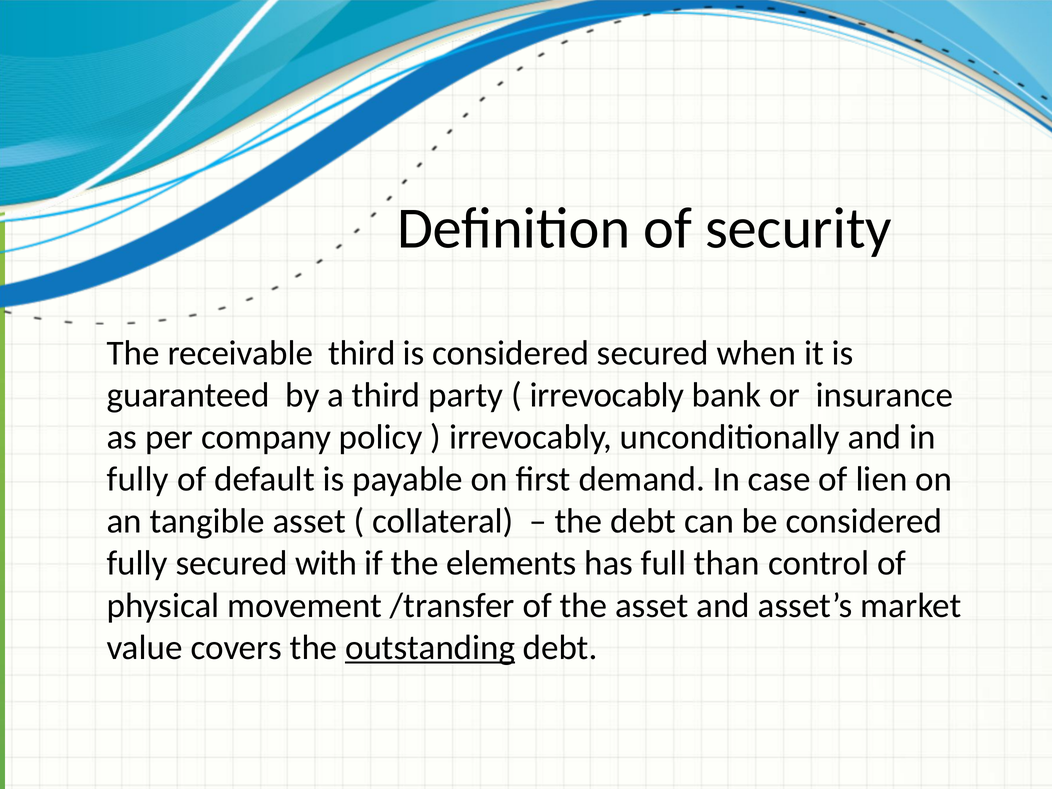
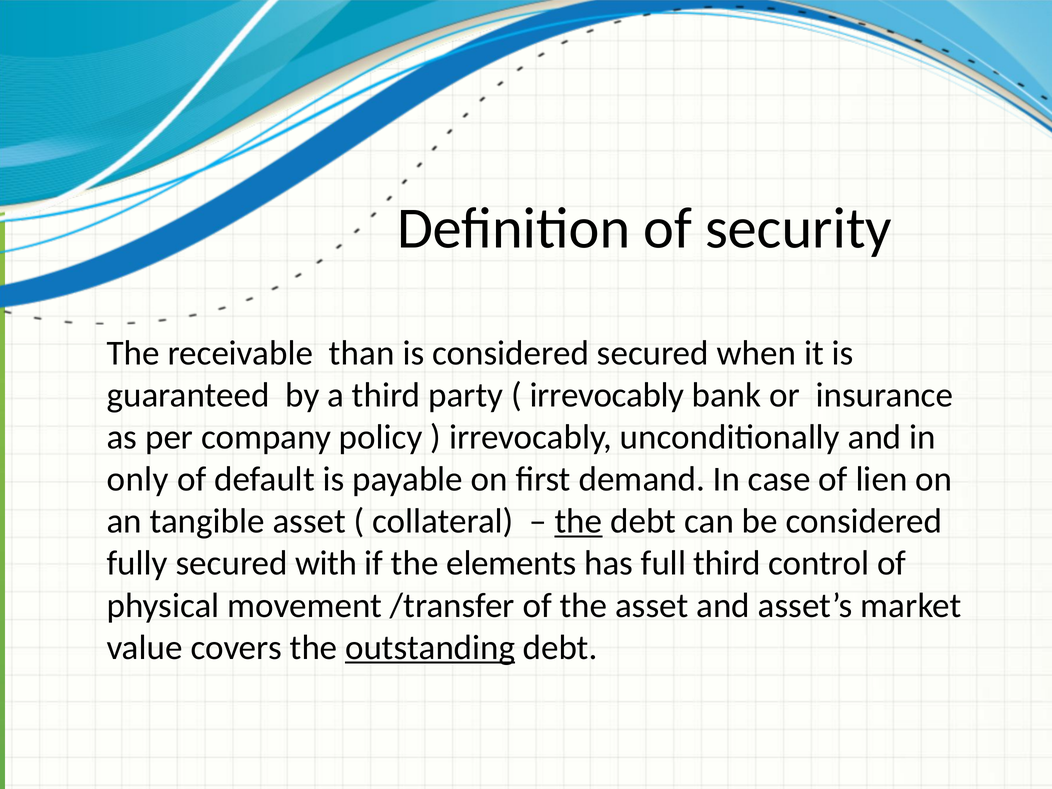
receivable third: third -> than
fully at (138, 479): fully -> only
the at (579, 521) underline: none -> present
full than: than -> third
